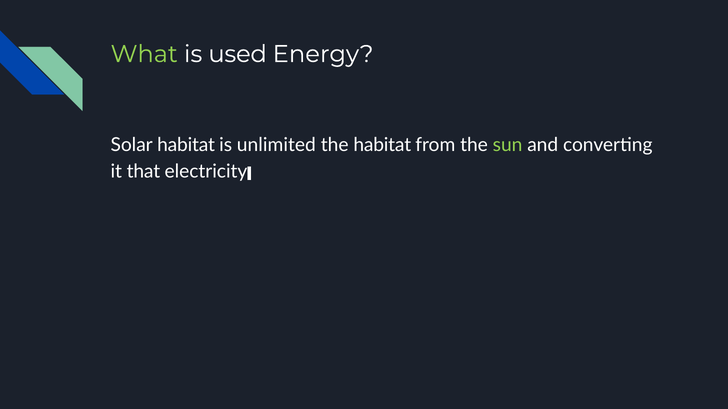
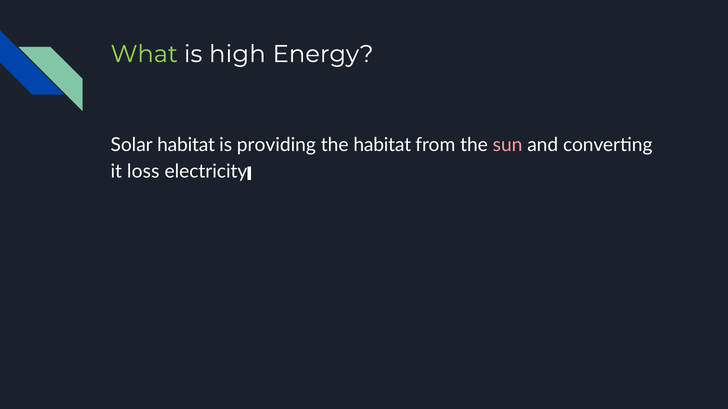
used: used -> high
unlimited: unlimited -> providing
sun colour: light green -> pink
that: that -> loss
